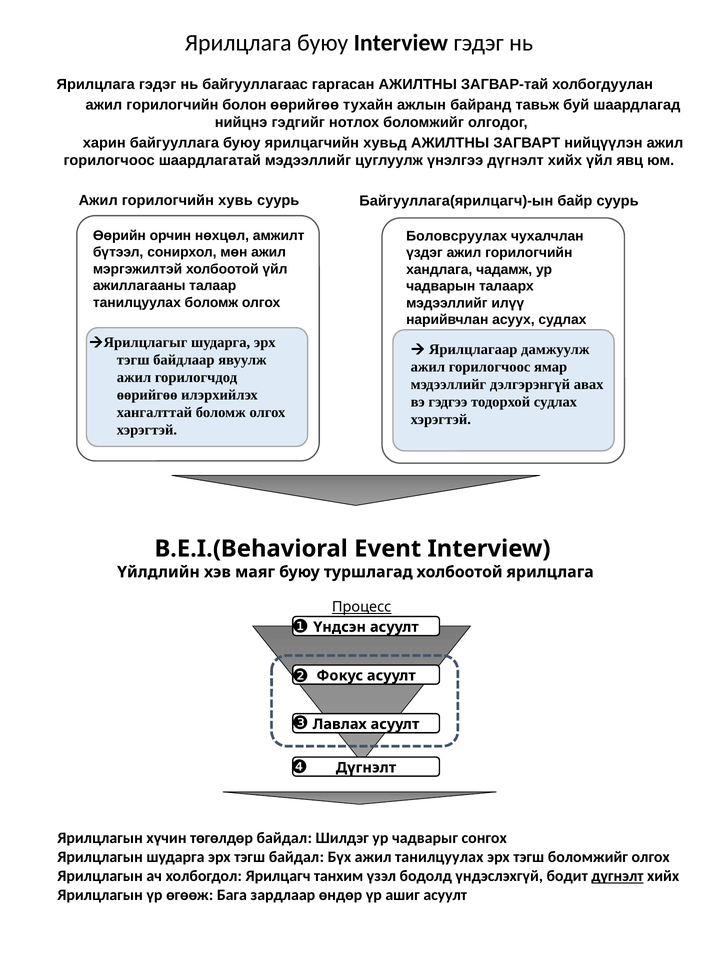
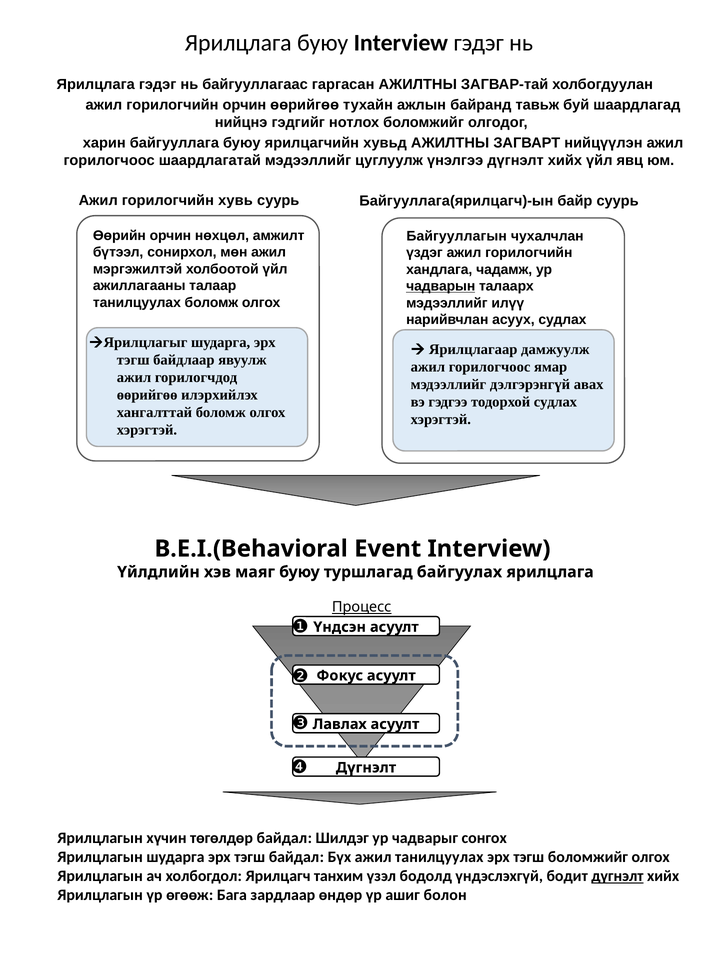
горилогчийн болон: болон -> орчин
Боловсруулах: Боловсруулах -> Байгууллагын
чадварын underline: none -> present
туршлагад холбоотой: холбоотой -> байгуулах
ашиг асуулт: асуулт -> болон
